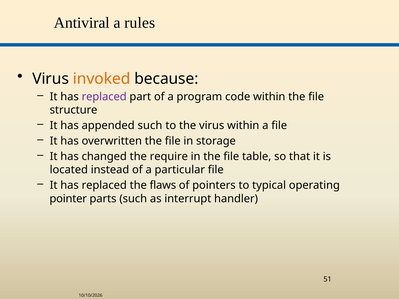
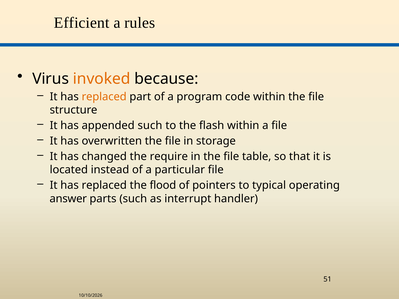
Antiviral: Antiviral -> Efficient
replaced at (104, 97) colour: purple -> orange
the virus: virus -> flash
flaws: flaws -> flood
pointer: pointer -> answer
